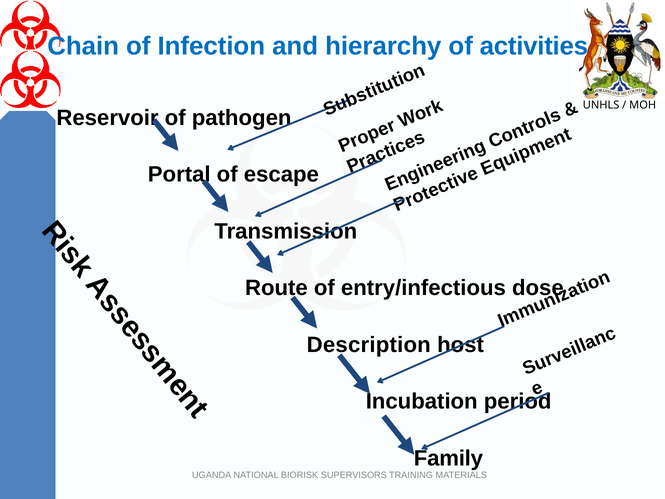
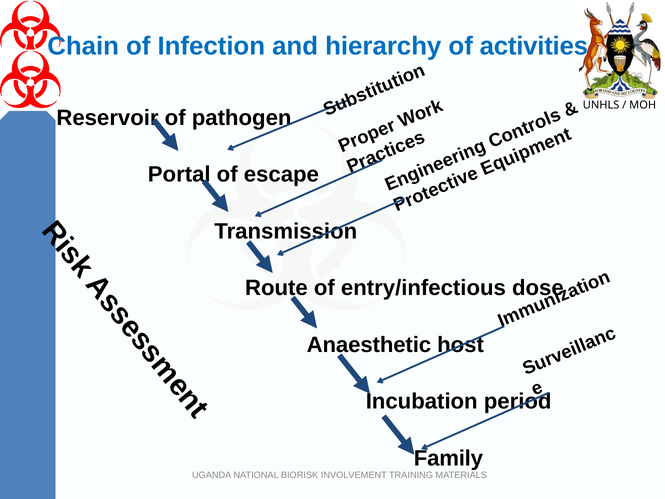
Description: Description -> Anaesthetic
SUPERVISORS: SUPERVISORS -> INVOLVEMENT
